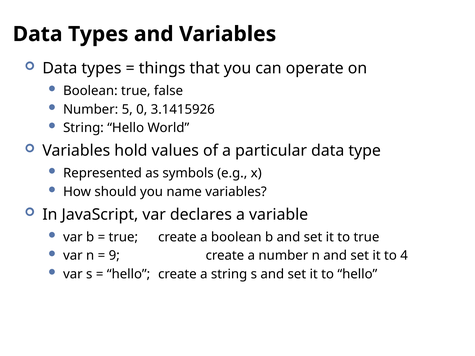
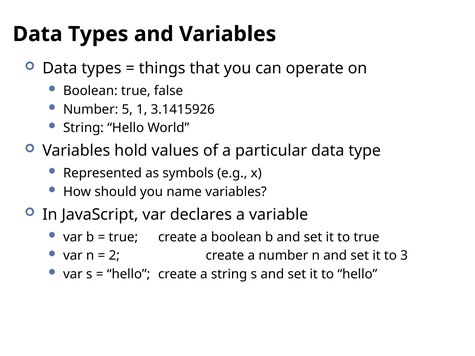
0: 0 -> 1
9: 9 -> 2
4: 4 -> 3
